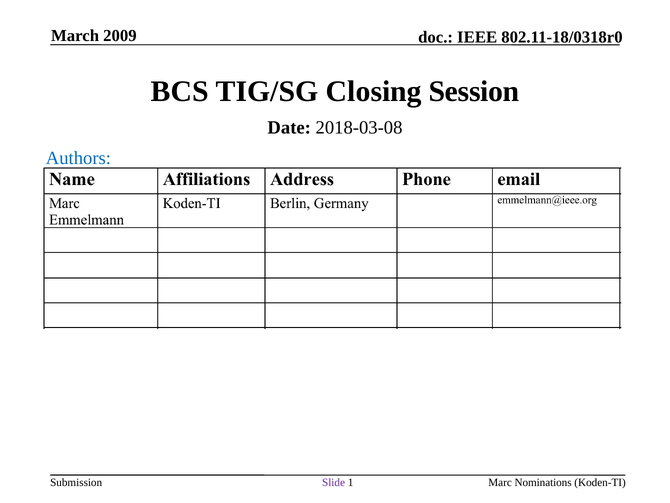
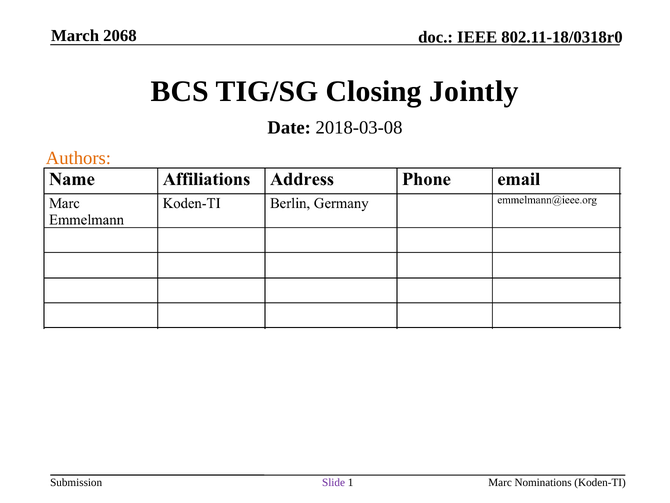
2009: 2009 -> 2068
Session: Session -> Jointly
Authors colour: blue -> orange
